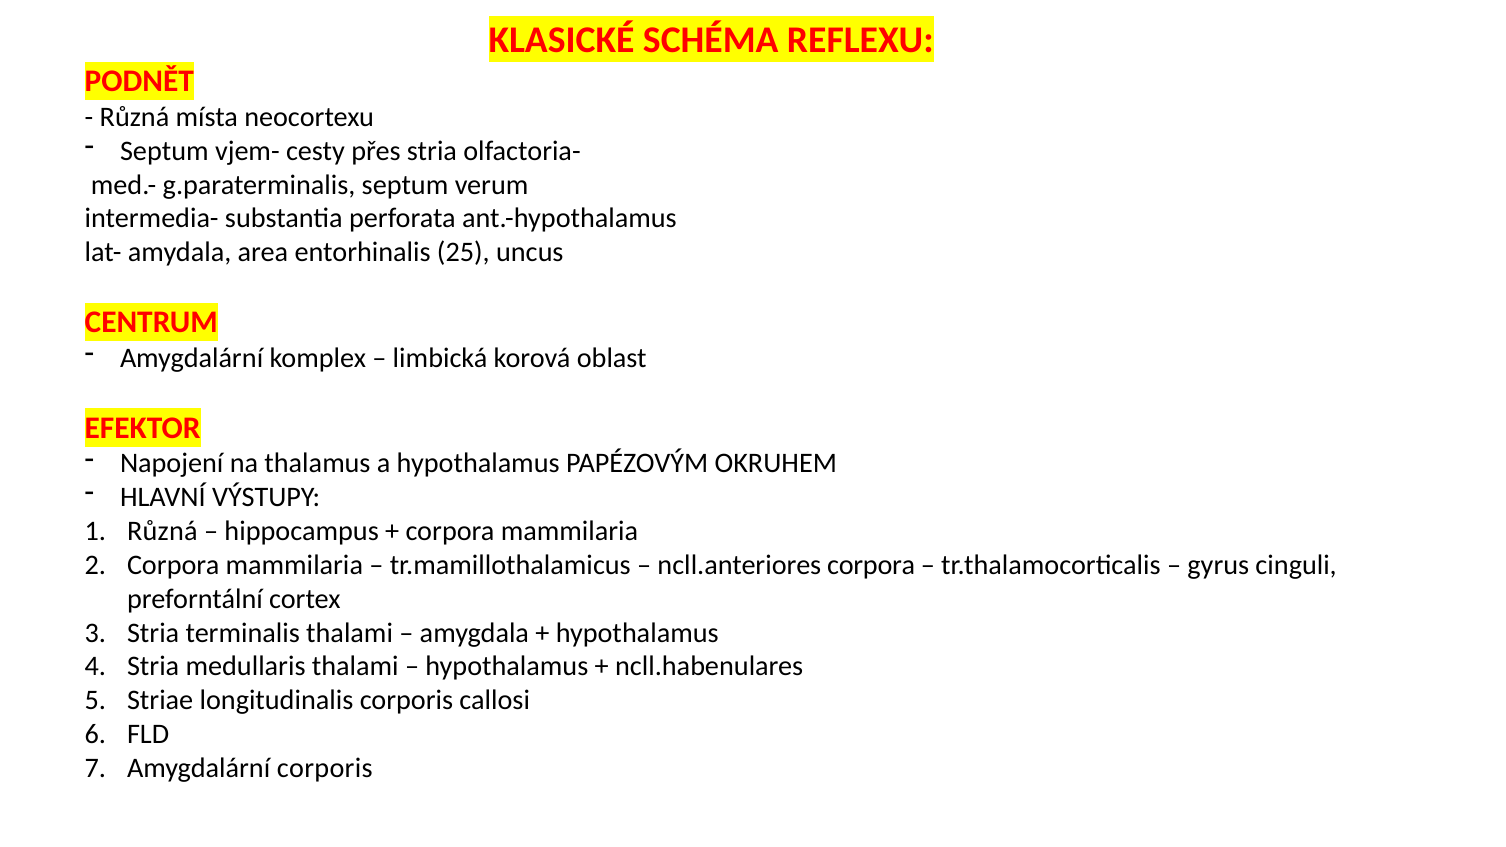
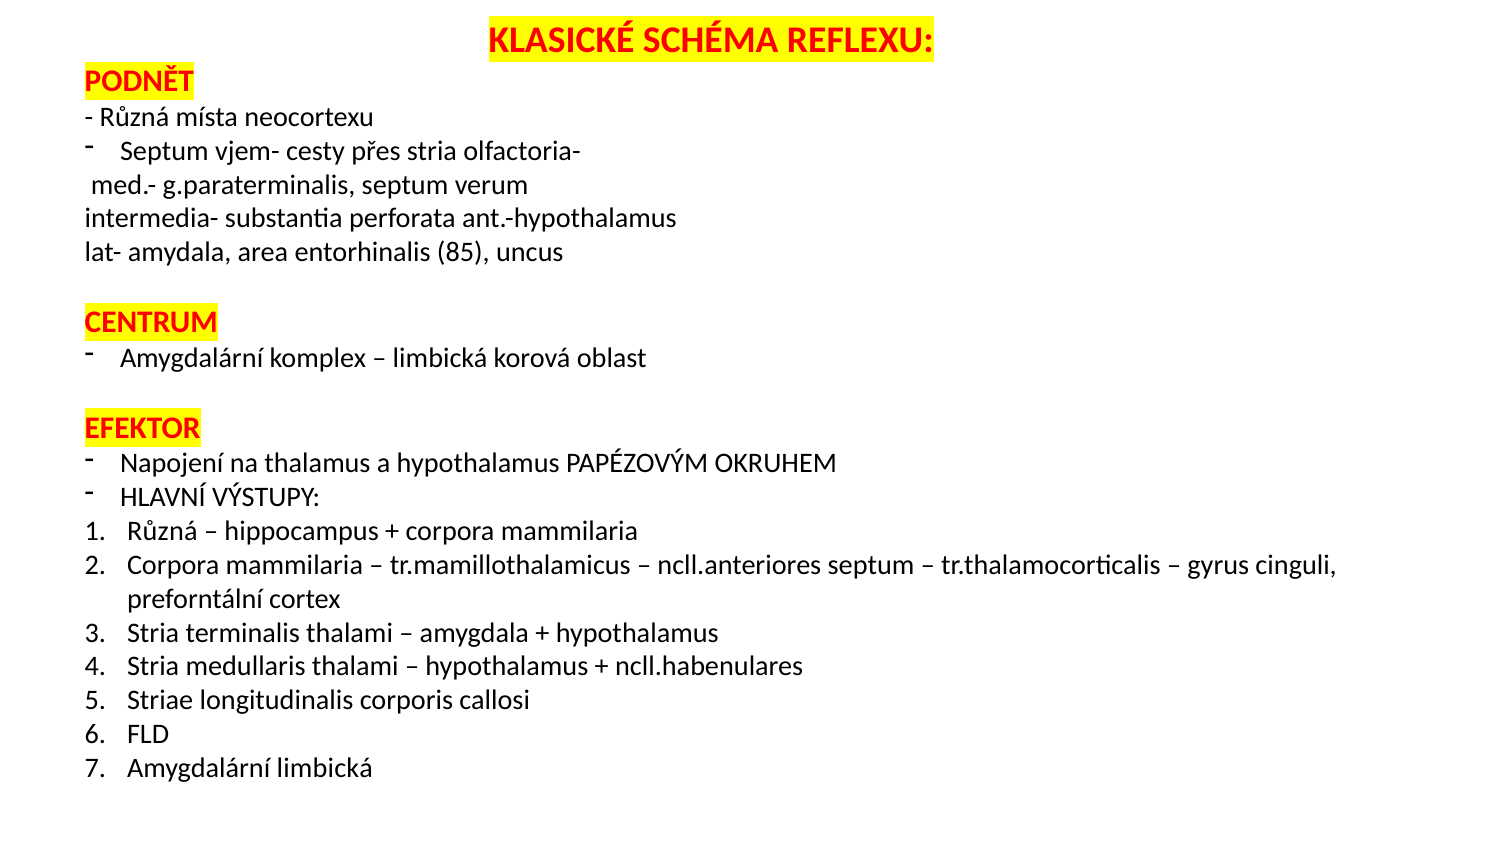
25: 25 -> 85
ncll.anteriores corpora: corpora -> septum
Amygdalární corporis: corporis -> limbická
